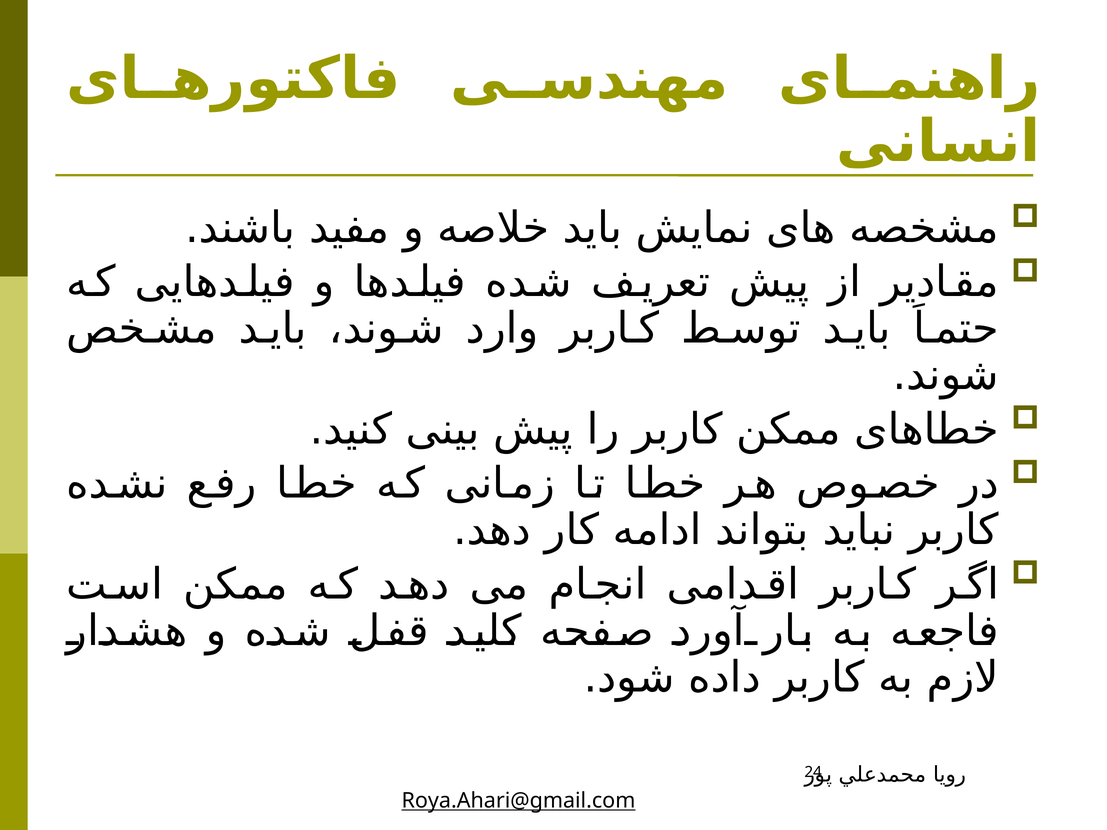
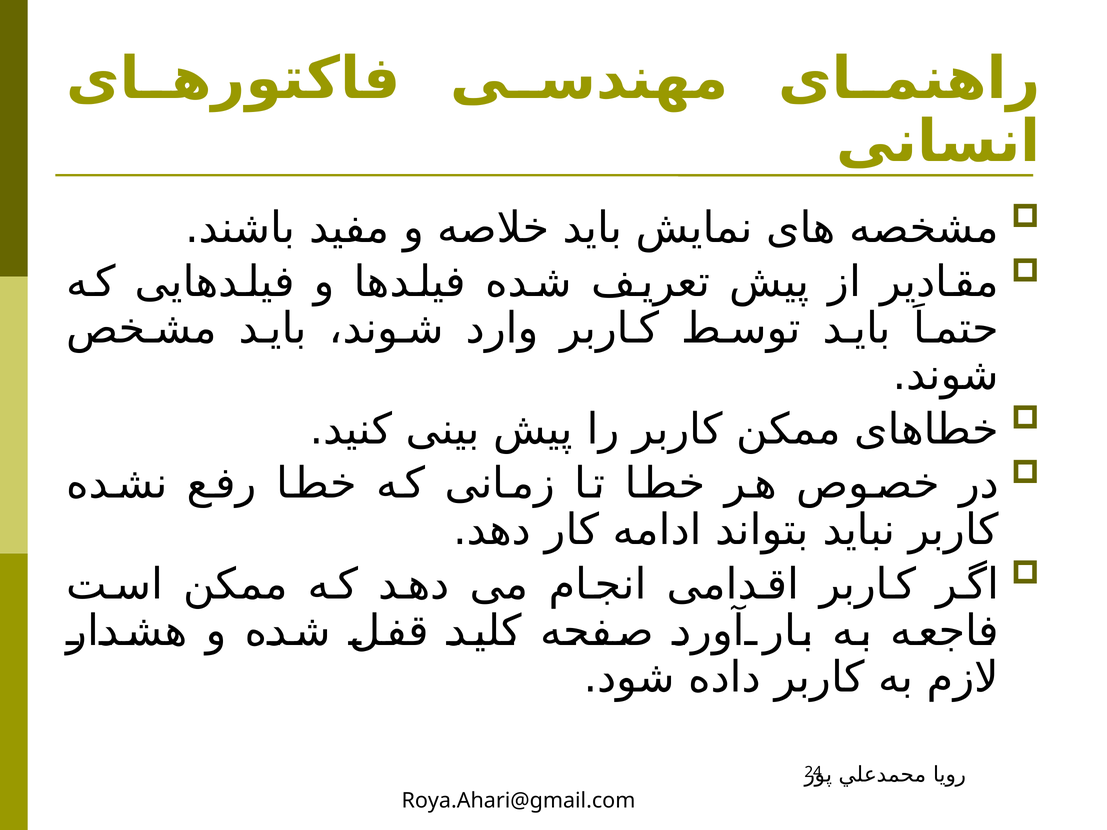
Roya.Ahari@gmail.com underline: present -> none
